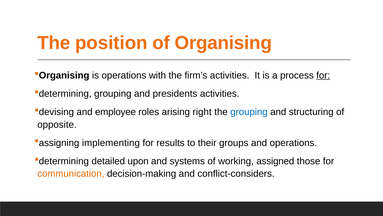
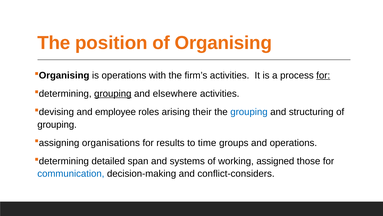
grouping at (113, 93) underline: none -> present
presidents: presidents -> elsewhere
right: right -> their
opposite at (57, 124): opposite -> grouping
implementing: implementing -> organisations
their: their -> time
upon: upon -> span
communication colour: orange -> blue
